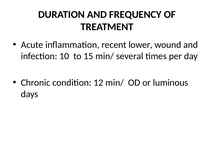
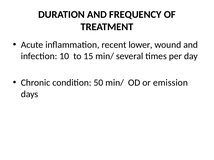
12: 12 -> 50
luminous: luminous -> emission
